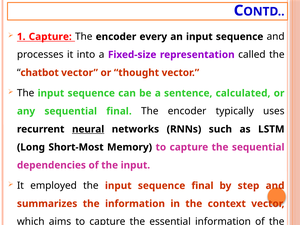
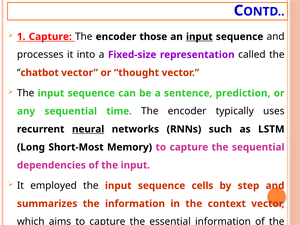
every: every -> those
input at (199, 37) underline: none -> present
calculated: calculated -> prediction
sequential final: final -> time
sequence final: final -> cells
